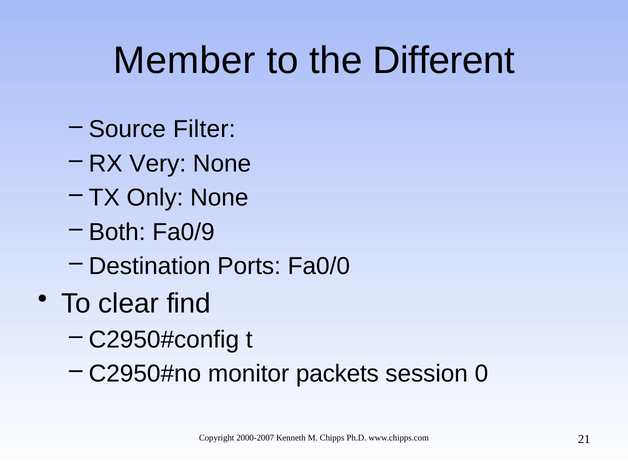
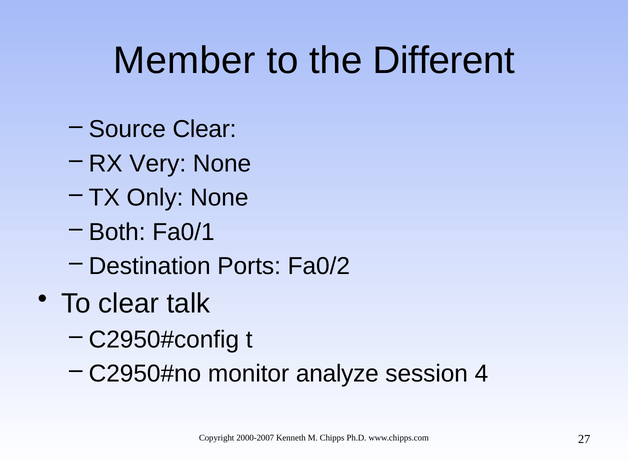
Source Filter: Filter -> Clear
Fa0/9: Fa0/9 -> Fa0/1
Fa0/0: Fa0/0 -> Fa0/2
find: find -> talk
packets: packets -> analyze
0: 0 -> 4
21: 21 -> 27
